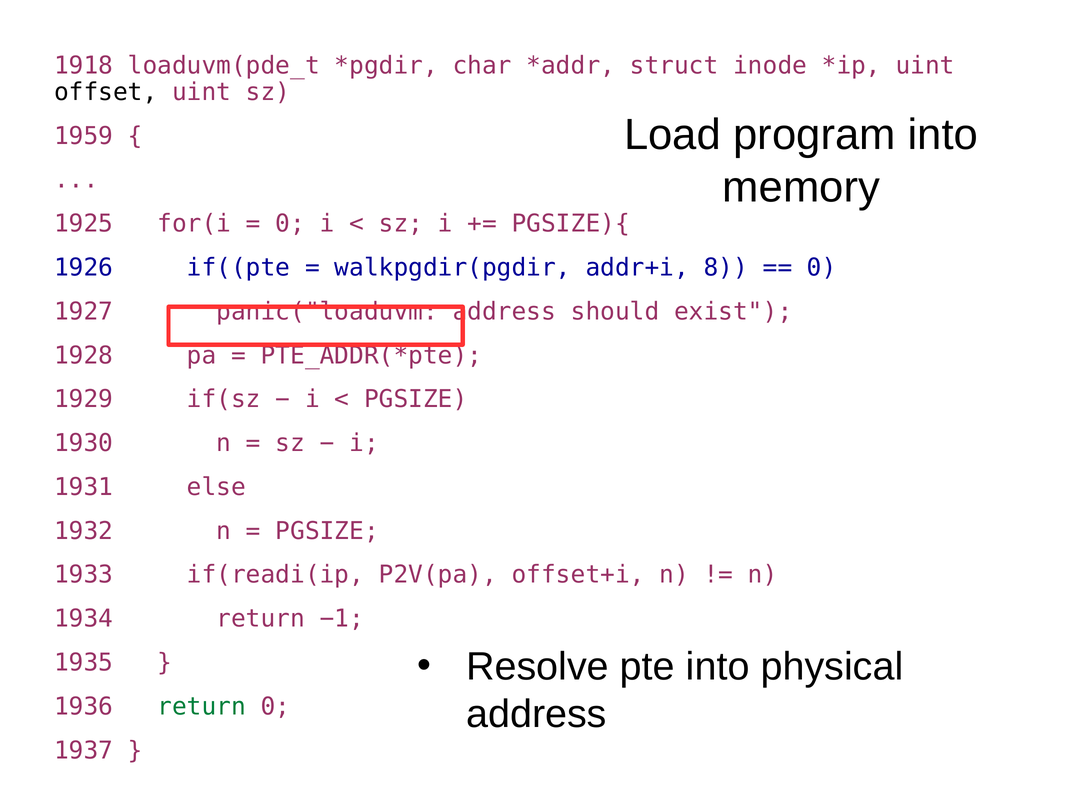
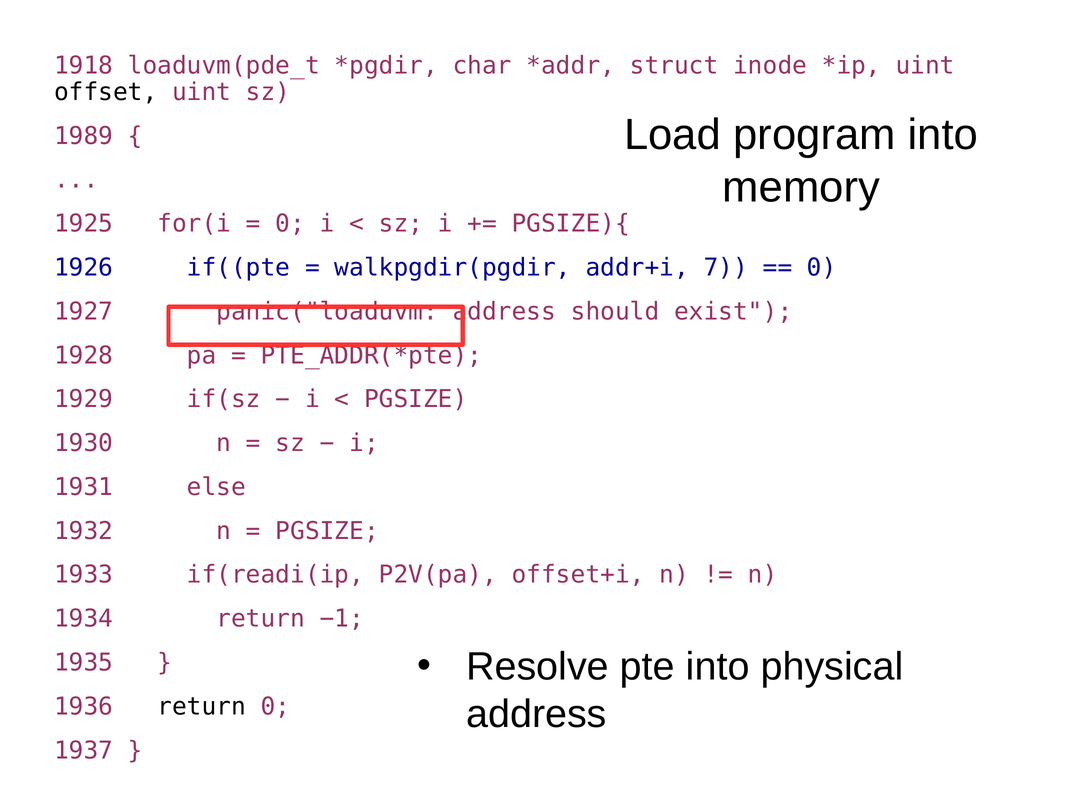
1959: 1959 -> 1989
8: 8 -> 7
return at (202, 706) colour: green -> black
